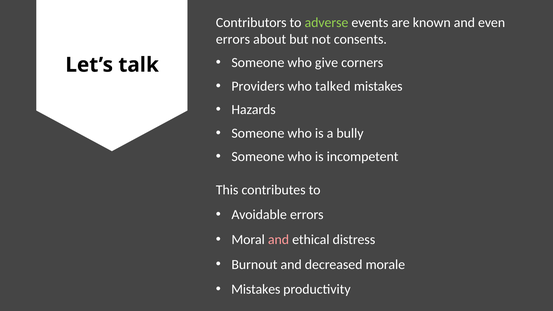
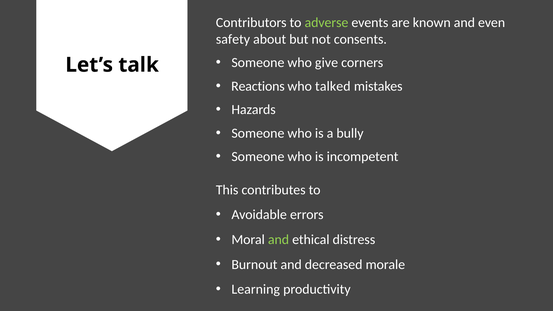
errors at (233, 39): errors -> safety
Providers: Providers -> Reactions
and at (279, 240) colour: pink -> light green
Mistakes at (256, 289): Mistakes -> Learning
